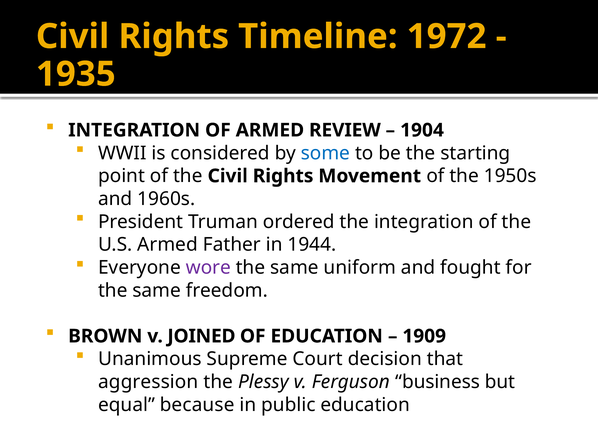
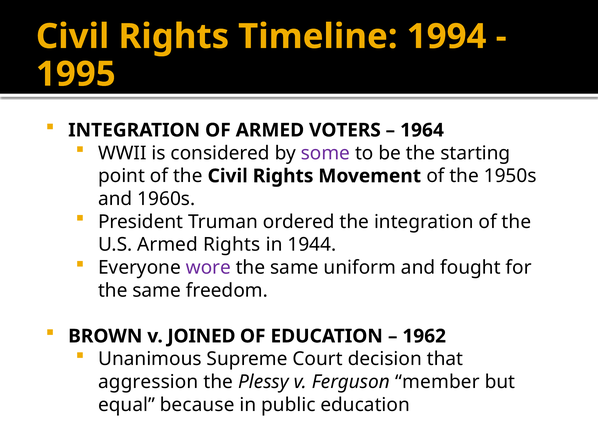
1972: 1972 -> 1994
1935: 1935 -> 1995
REVIEW: REVIEW -> VOTERS
1904: 1904 -> 1964
some colour: blue -> purple
Armed Father: Father -> Rights
1909: 1909 -> 1962
business: business -> member
